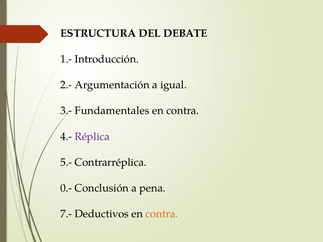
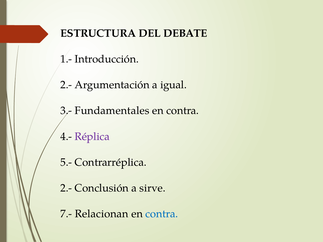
0.- at (66, 188): 0.- -> 2.-
pena: pena -> sirve
Deductivos: Deductivos -> Relacionan
contra at (162, 214) colour: orange -> blue
